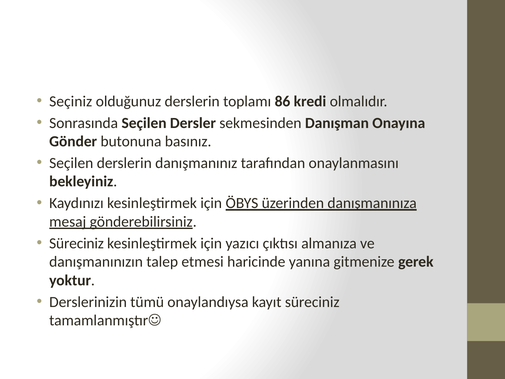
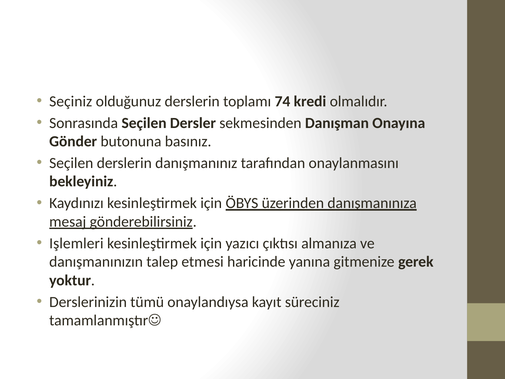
86: 86 -> 74
Süreciniz at (77, 243): Süreciniz -> Işlemleri
